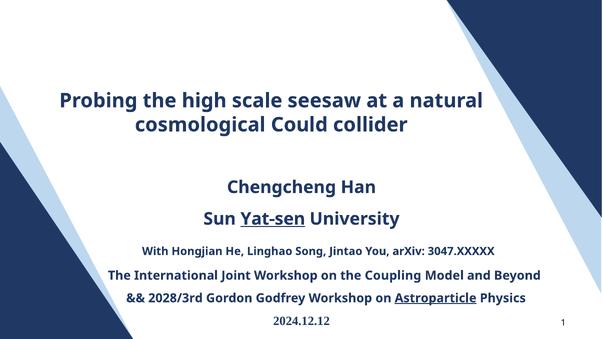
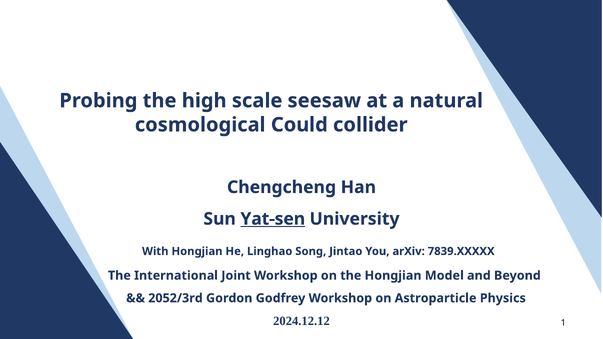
3047.XXXXX: 3047.XXXXX -> 7839.XXXXX
the Coupling: Coupling -> Hongjian
2028/3rd: 2028/3rd -> 2052/3rd
Astroparticle underline: present -> none
